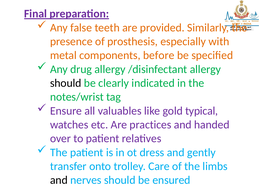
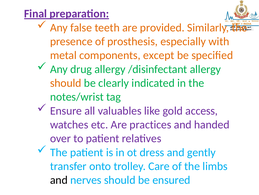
before: before -> except
should at (66, 83) colour: black -> orange
typical: typical -> access
